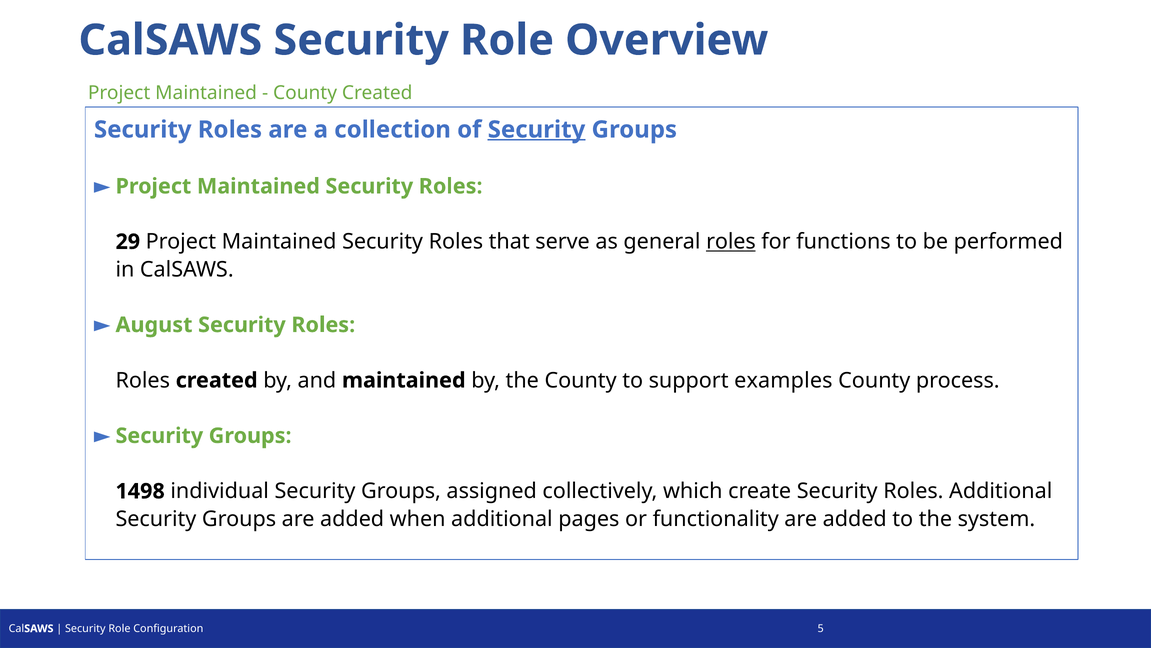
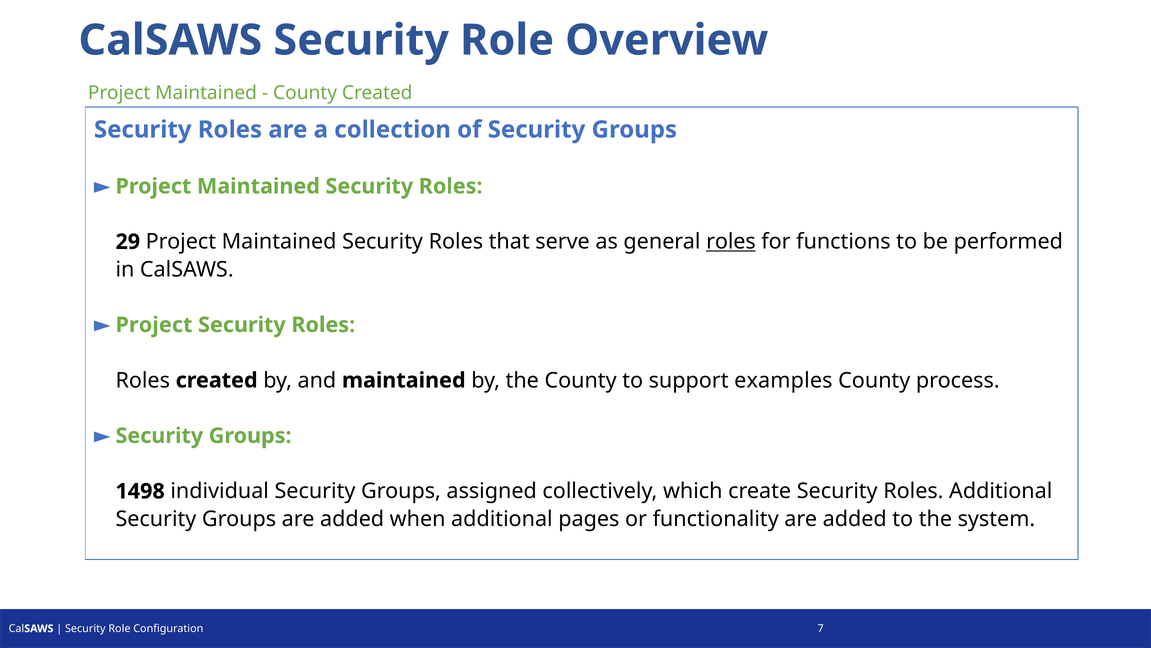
Security at (536, 130) underline: present -> none
August at (154, 325): August -> Project
5: 5 -> 7
